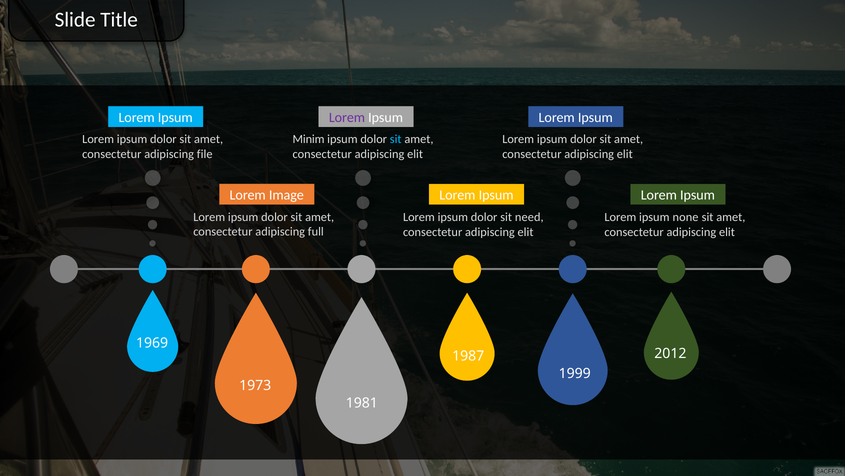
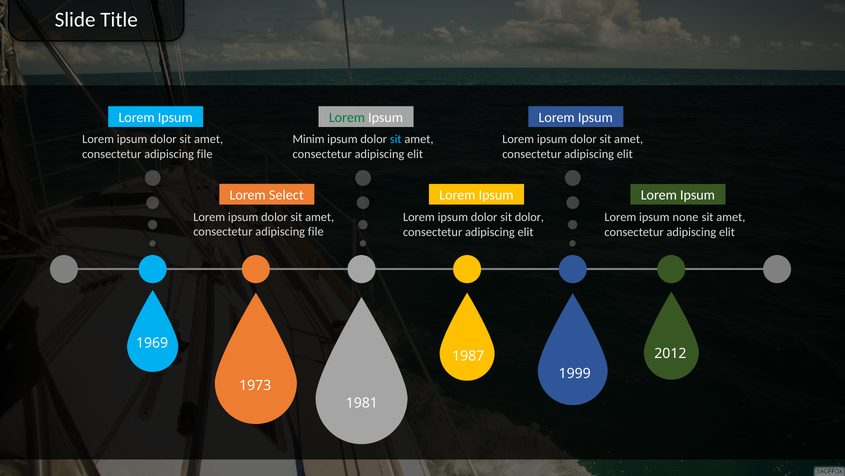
Lorem at (347, 117) colour: purple -> green
Image: Image -> Select
sit need: need -> dolor
full at (316, 232): full -> file
